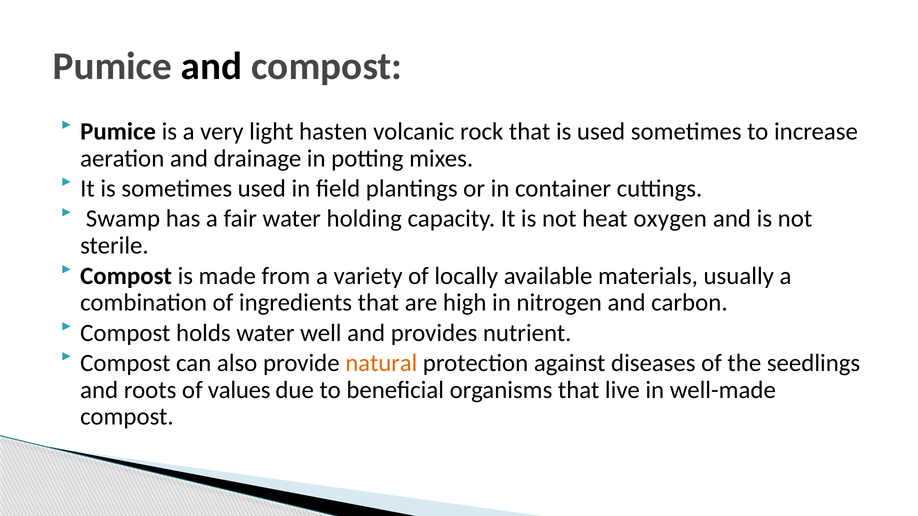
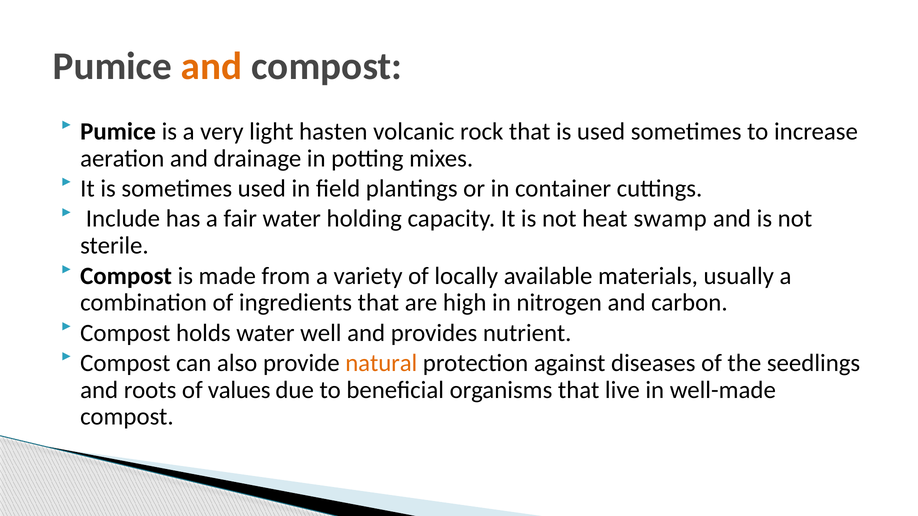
and at (212, 66) colour: black -> orange
Swamp: Swamp -> Include
oxygen: oxygen -> swamp
